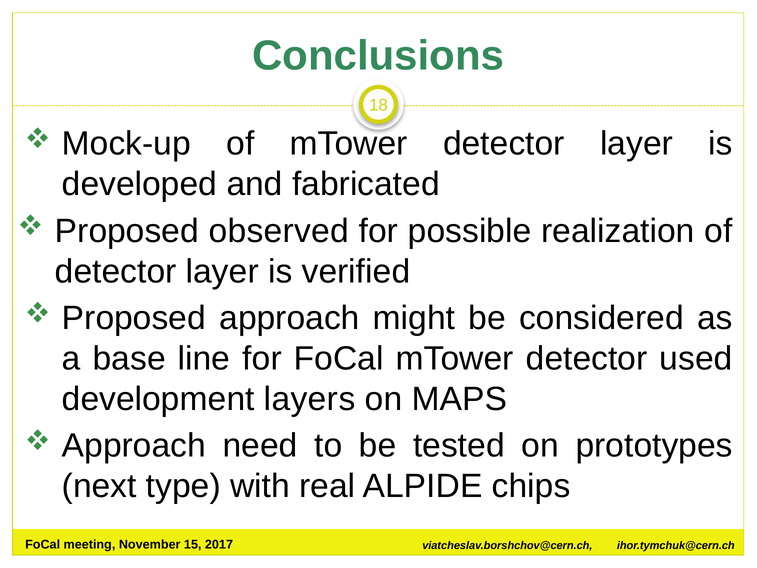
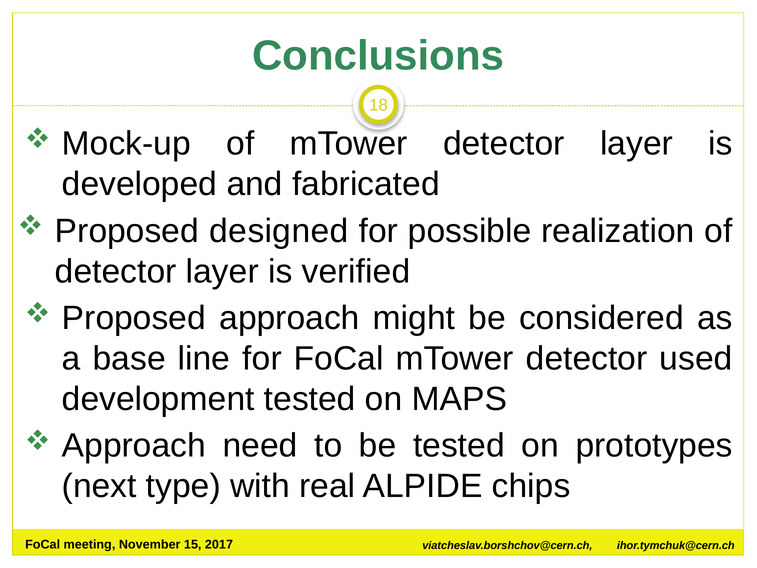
observed: observed -> designed
development layers: layers -> tested
